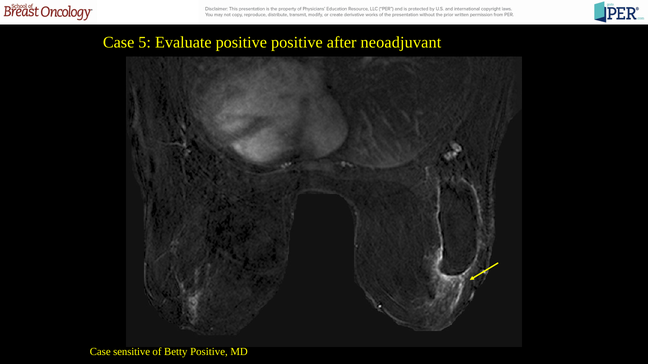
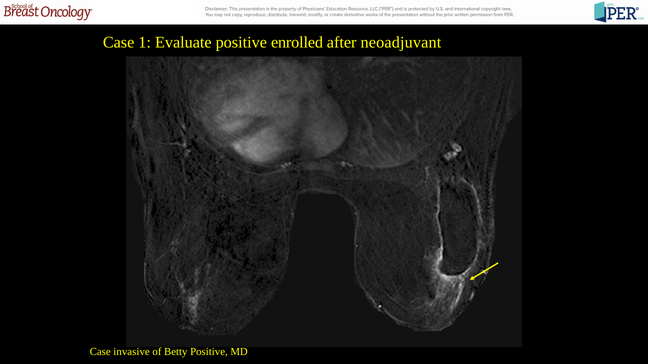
5: 5 -> 1
positive positive: positive -> enrolled
sensitive: sensitive -> invasive
